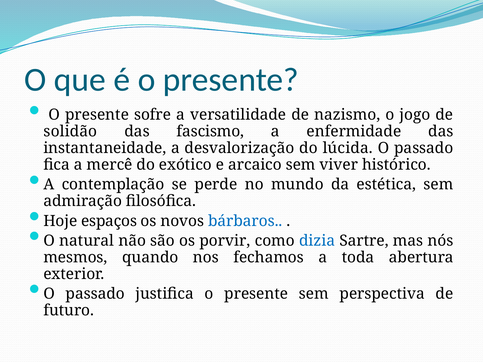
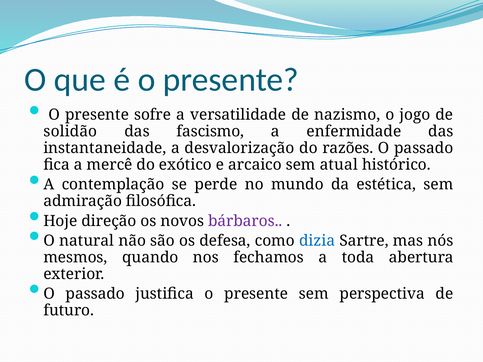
lúcida: lúcida -> razões
viver: viver -> atual
espaços: espaços -> direção
bárbaros colour: blue -> purple
porvir: porvir -> defesa
